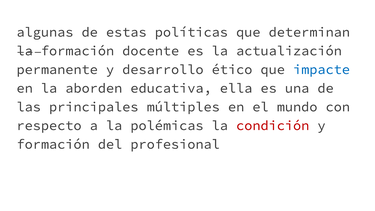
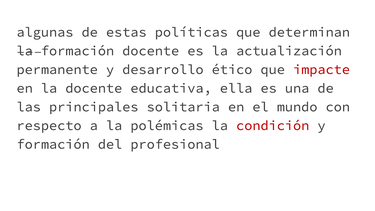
impacte colour: blue -> red
la aborden: aborden -> docente
múltiples: múltiples -> solitaria
